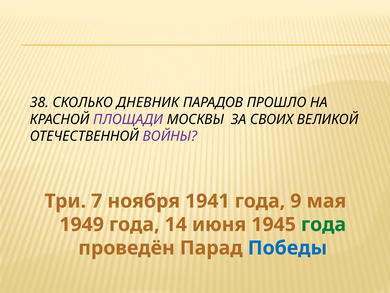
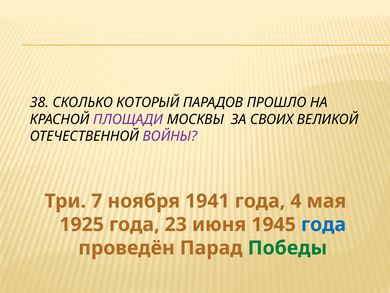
ДНЕВНИК: ДНЕВНИК -> КОТОРЫЙ
9: 9 -> 4
1949: 1949 -> 1925
14: 14 -> 23
года at (323, 224) colour: green -> blue
Победы colour: blue -> green
